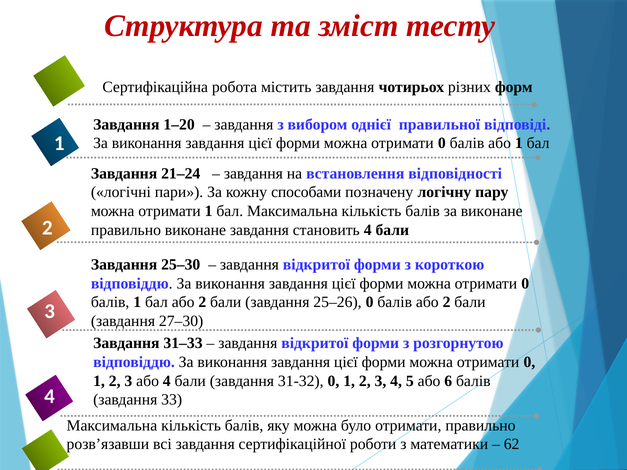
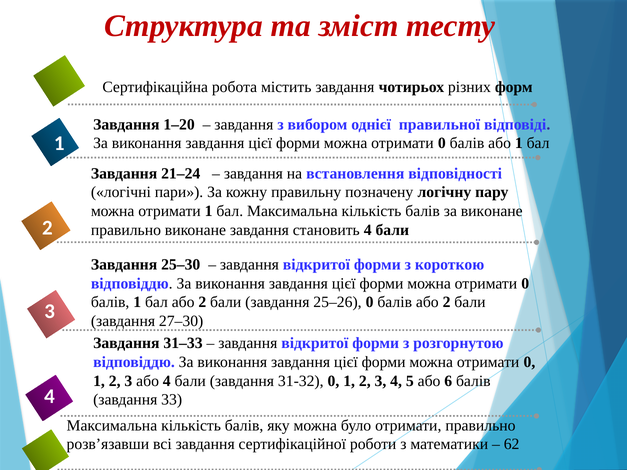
способами: способами -> правильну
